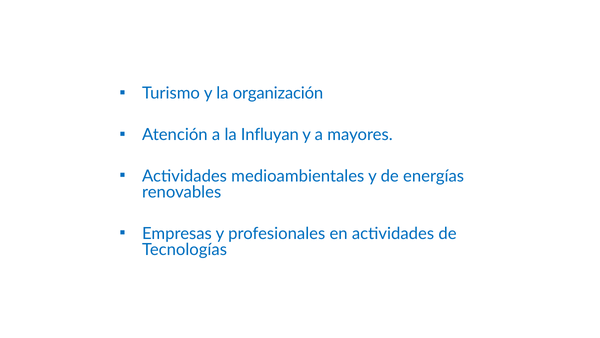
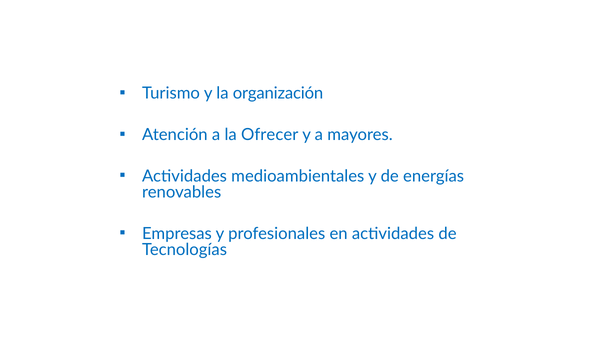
Influyan: Influyan -> Ofrecer
